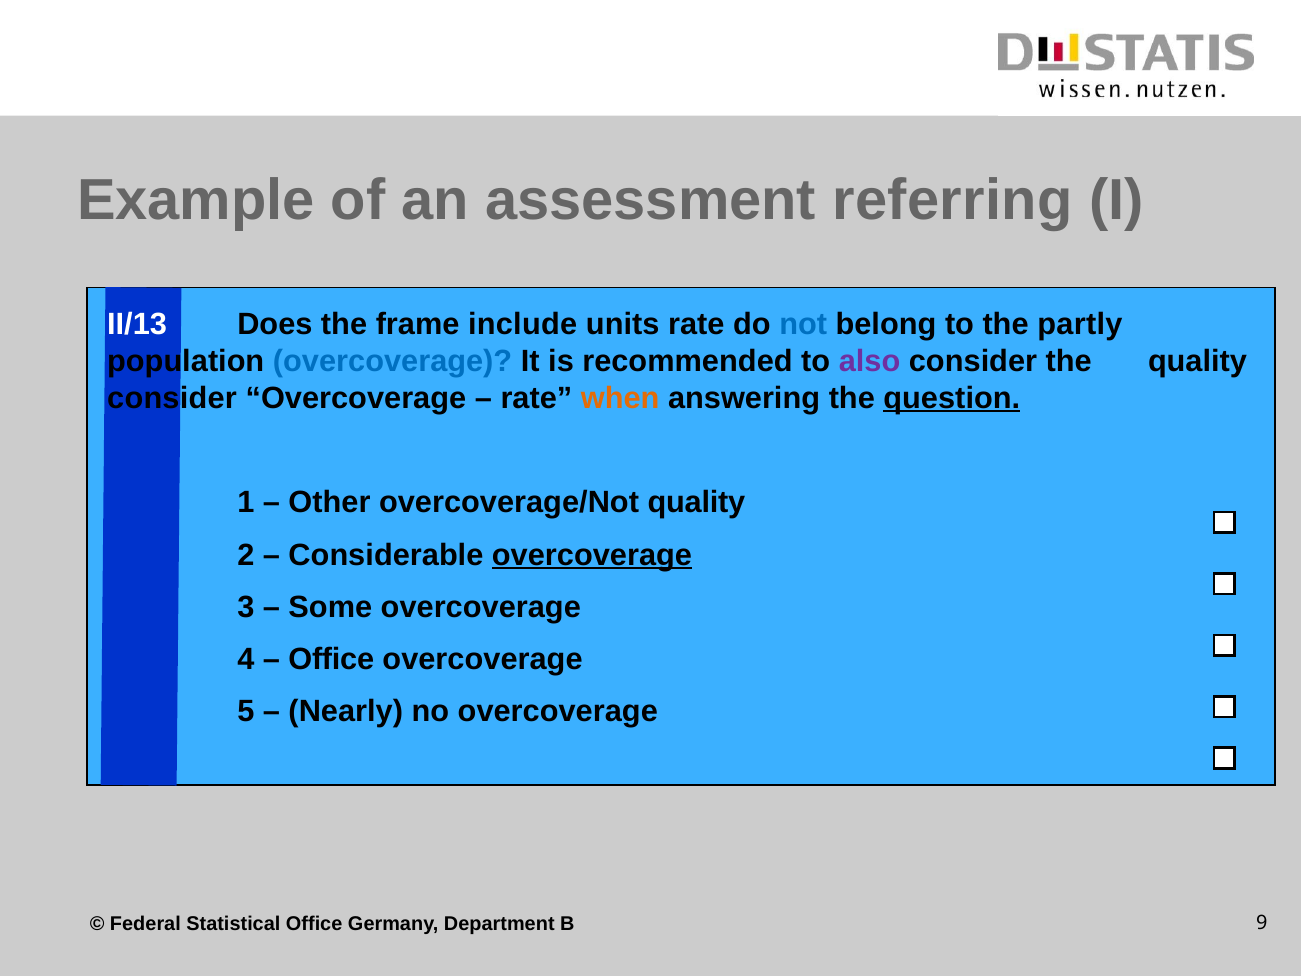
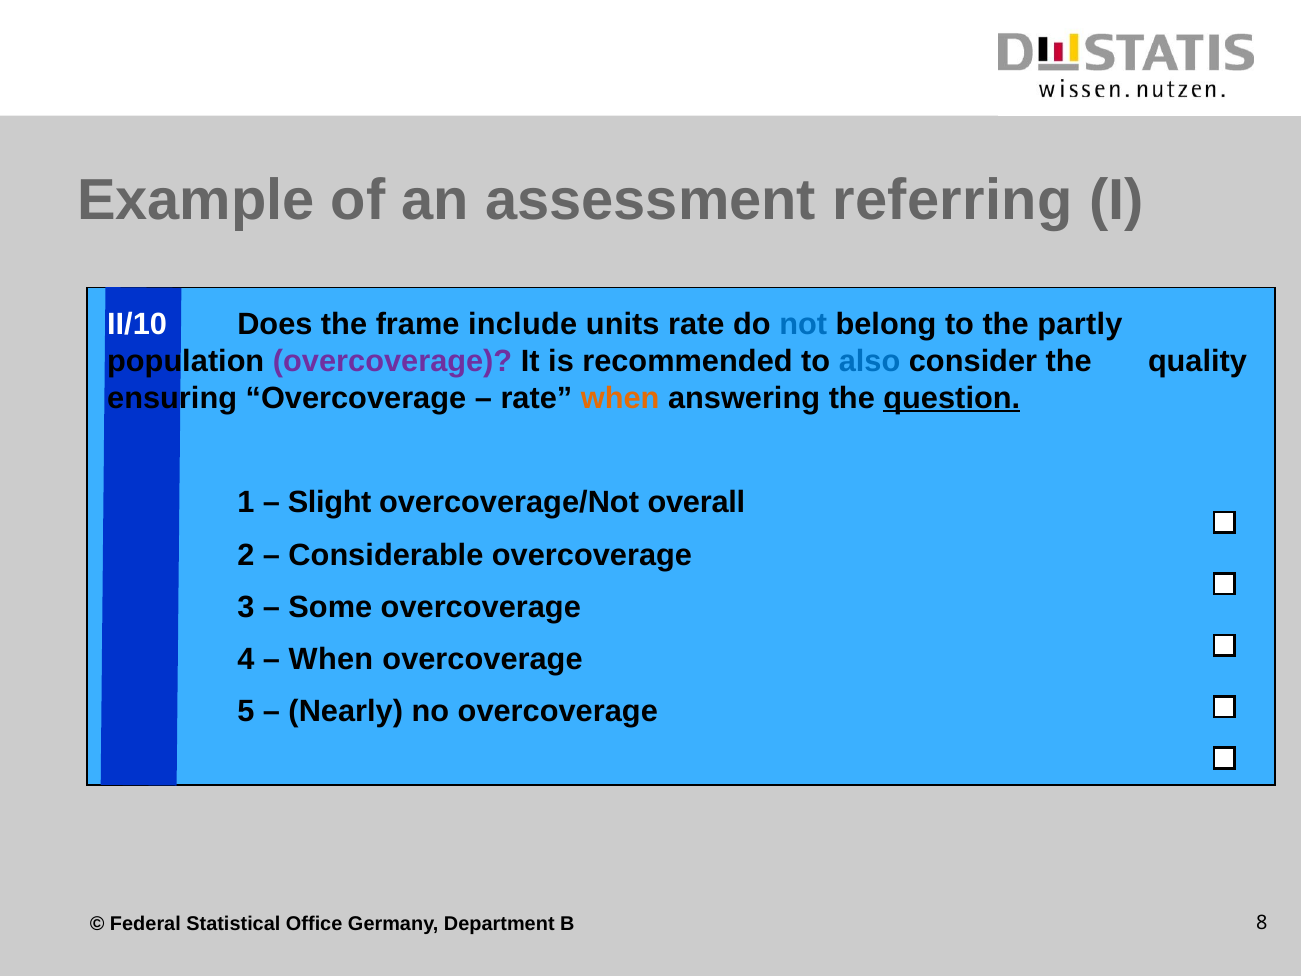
II/13: II/13 -> II/10
overcoverage at (393, 361) colour: blue -> purple
also colour: purple -> blue
consider at (172, 398): consider -> ensuring
Other: Other -> Slight
overcoverage/Not quality: quality -> overall
overcoverage at (592, 555) underline: present -> none
Office at (331, 659): Office -> When
9: 9 -> 8
